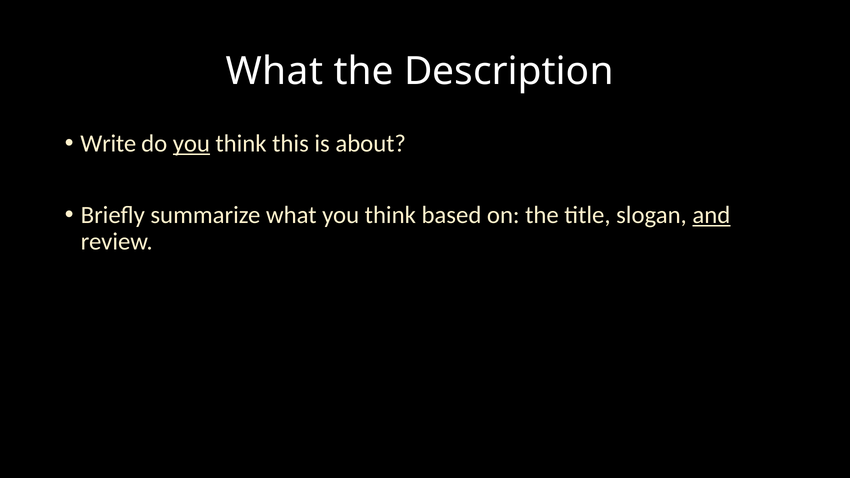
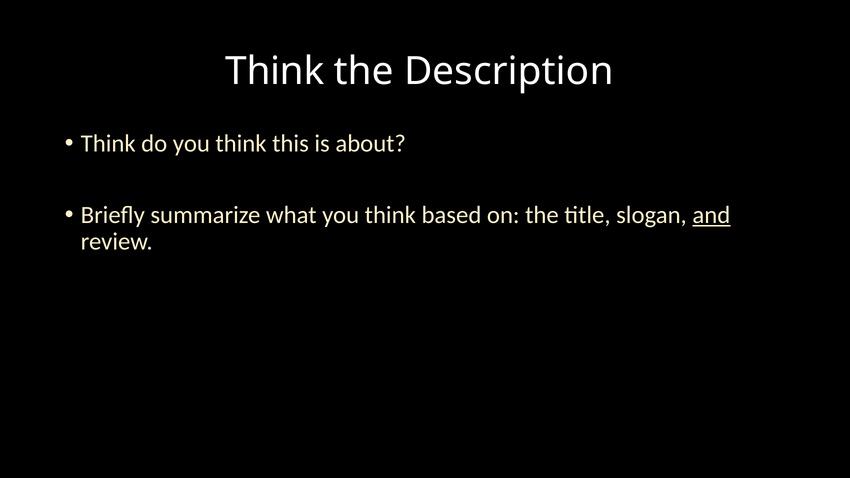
What at (275, 71): What -> Think
Write at (108, 144): Write -> Think
you at (191, 144) underline: present -> none
